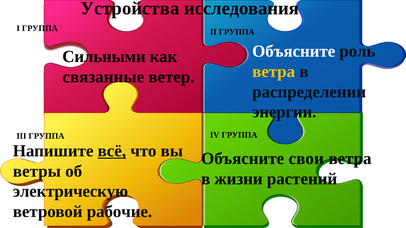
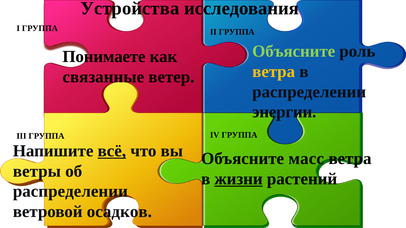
Объясните at (294, 51) colour: white -> light green
Сильными: Сильными -> Понимаете
свои: свои -> масс
жизни underline: none -> present
электрическую at (70, 192): электрическую -> распределении
рабочие: рабочие -> осадков
